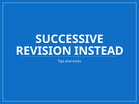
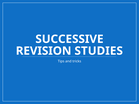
INSTEAD: INSTEAD -> STUDIES
